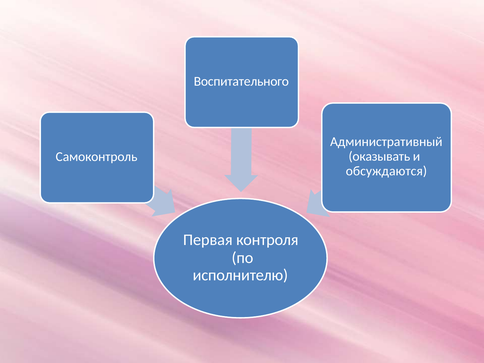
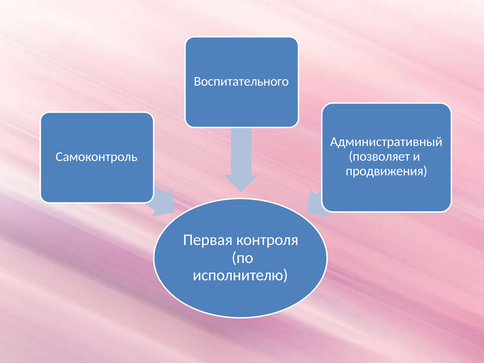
оказывать: оказывать -> позволяет
обсуждаются: обсуждаются -> продвижения
